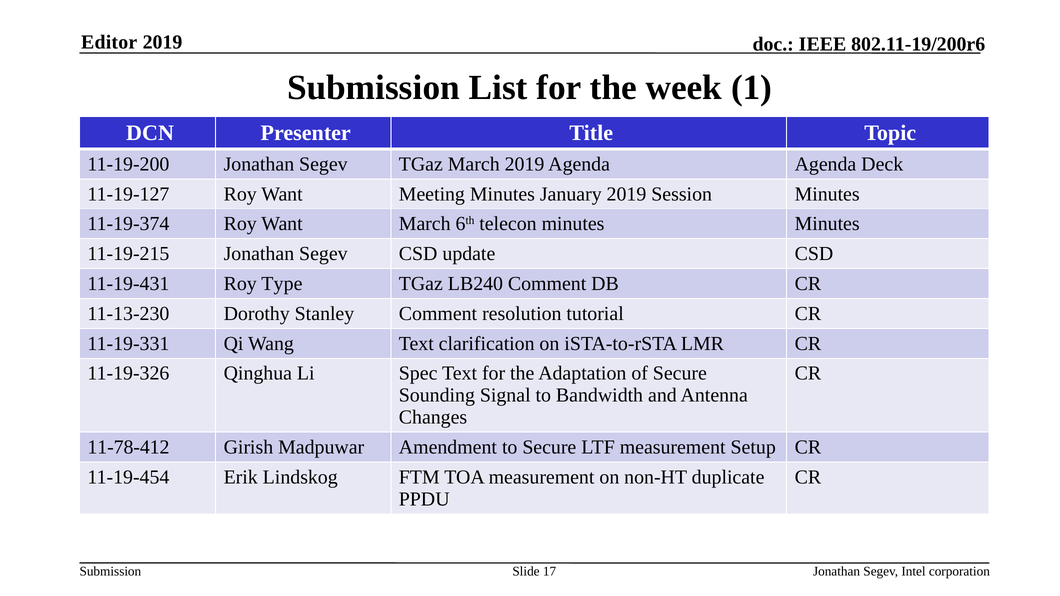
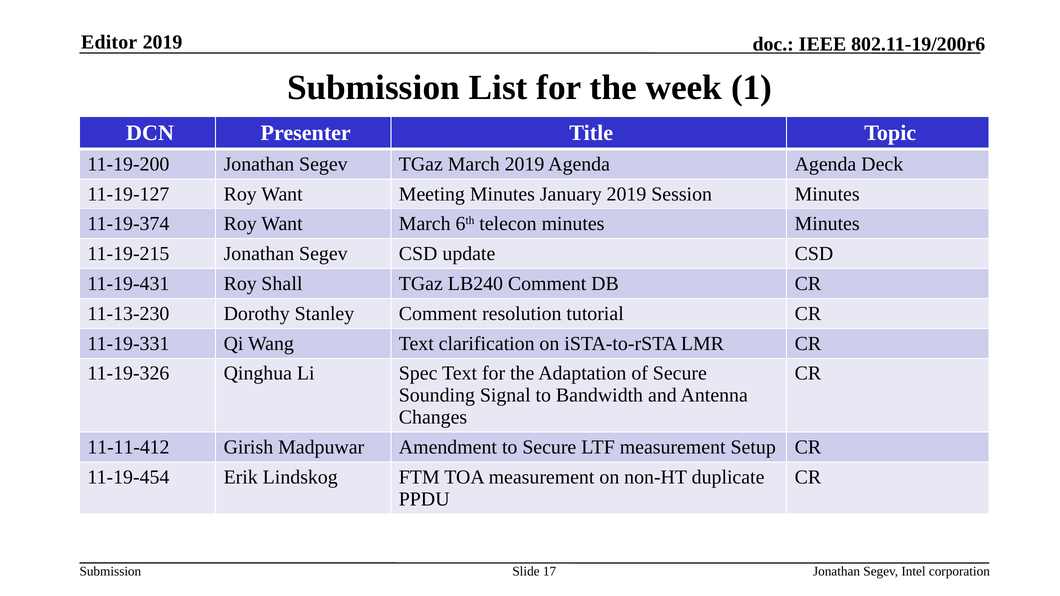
Type: Type -> Shall
11-78-412: 11-78-412 -> 11-11-412
